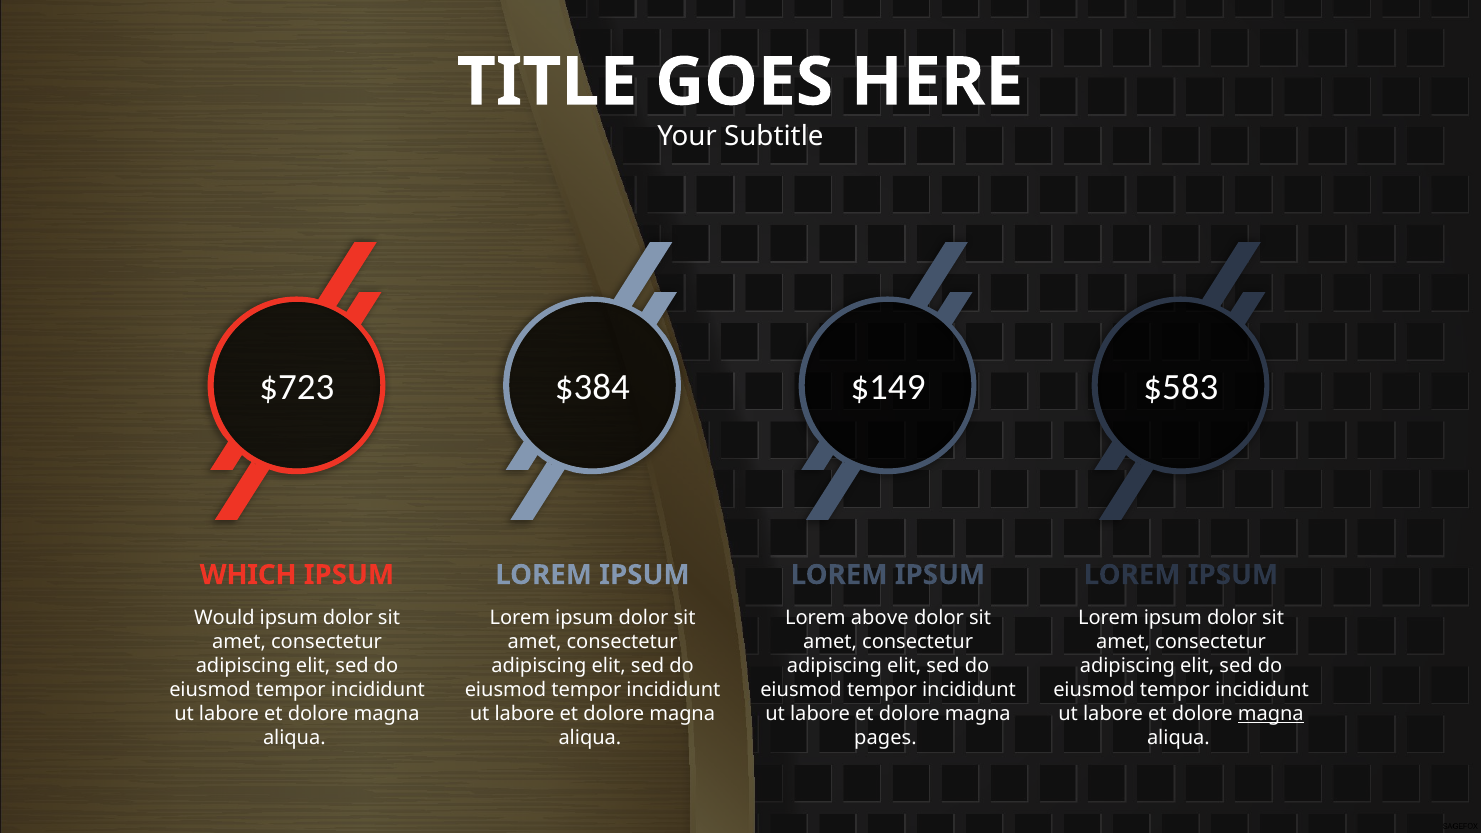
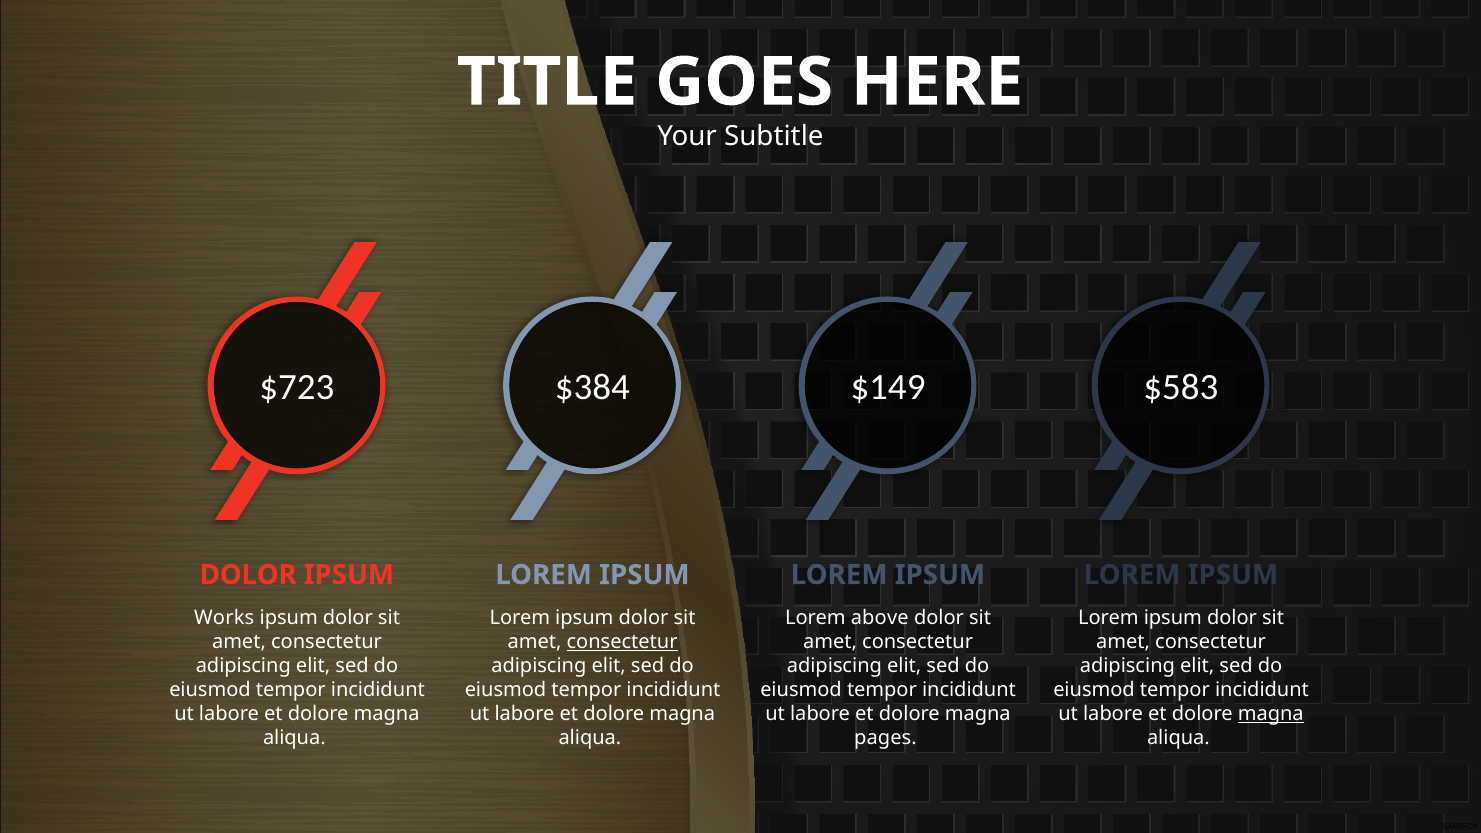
WHICH at (248, 575): WHICH -> DOLOR
Would: Would -> Works
consectetur at (622, 642) underline: none -> present
